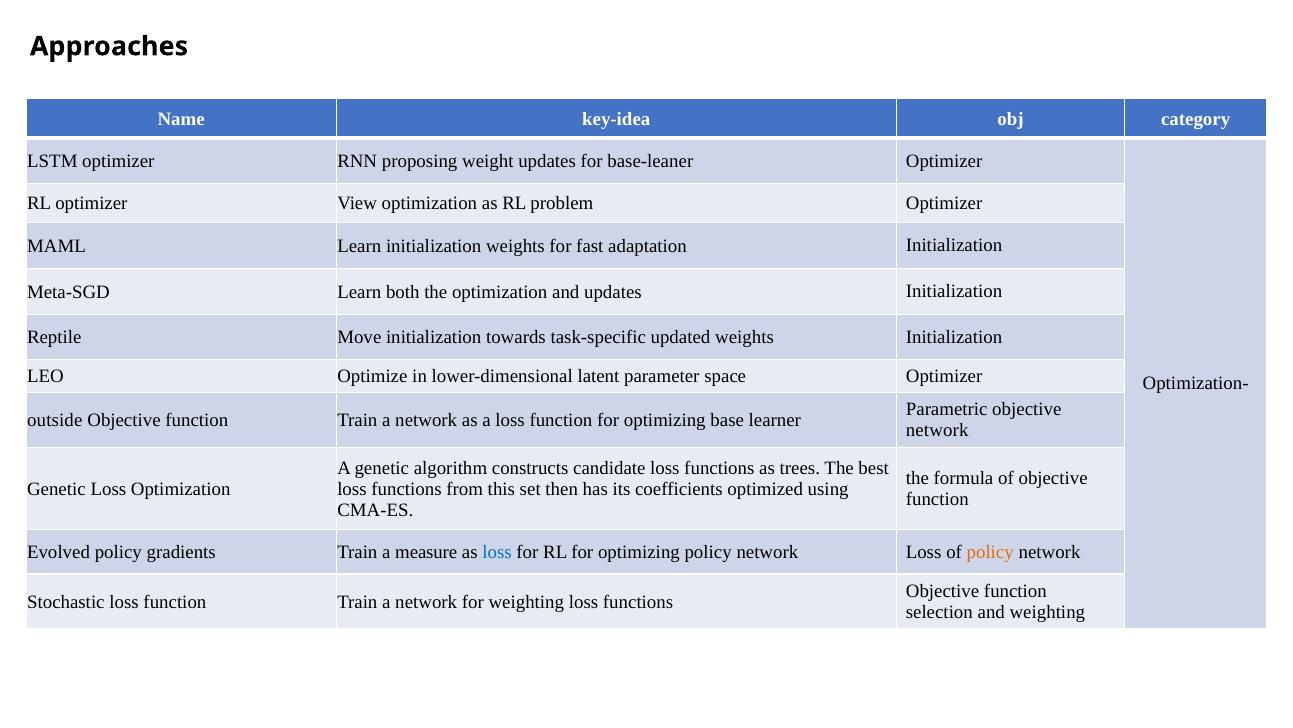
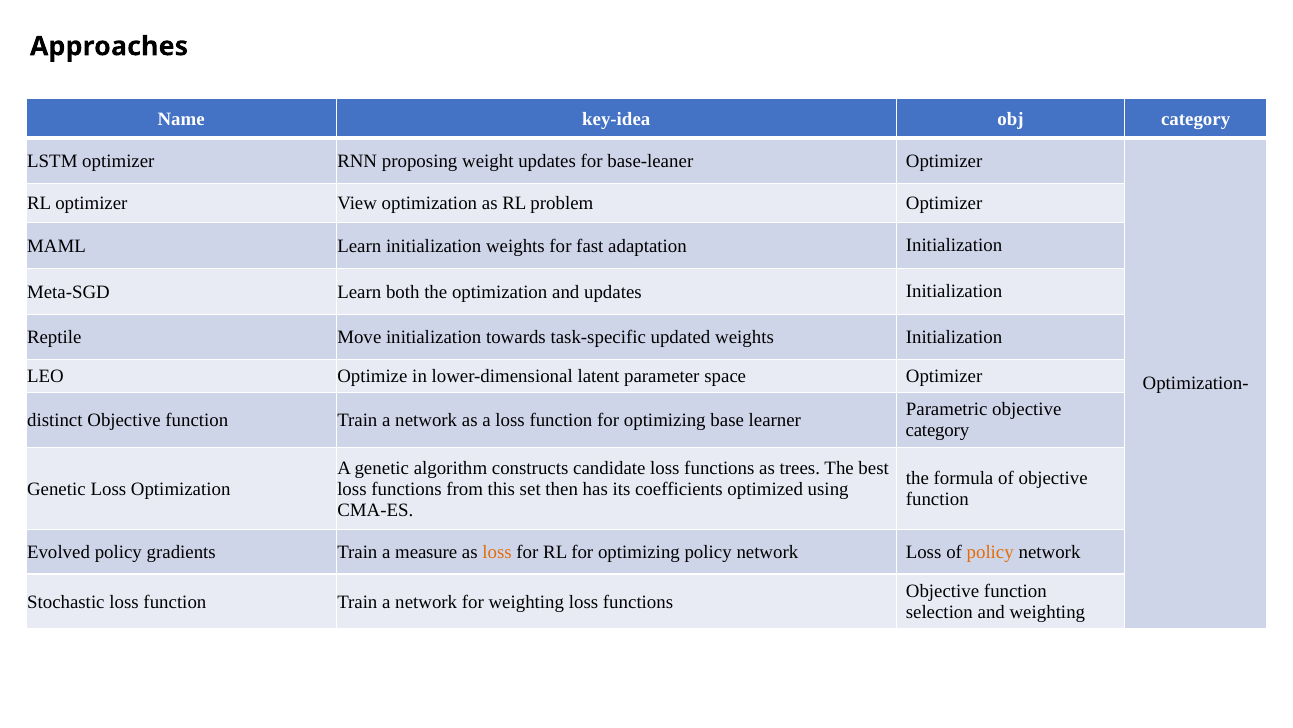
outside: outside -> distinct
network at (937, 430): network -> category
loss at (497, 552) colour: blue -> orange
